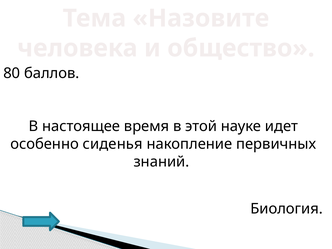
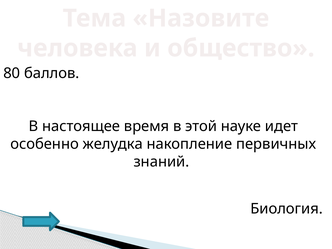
сиденья: сиденья -> желудка
